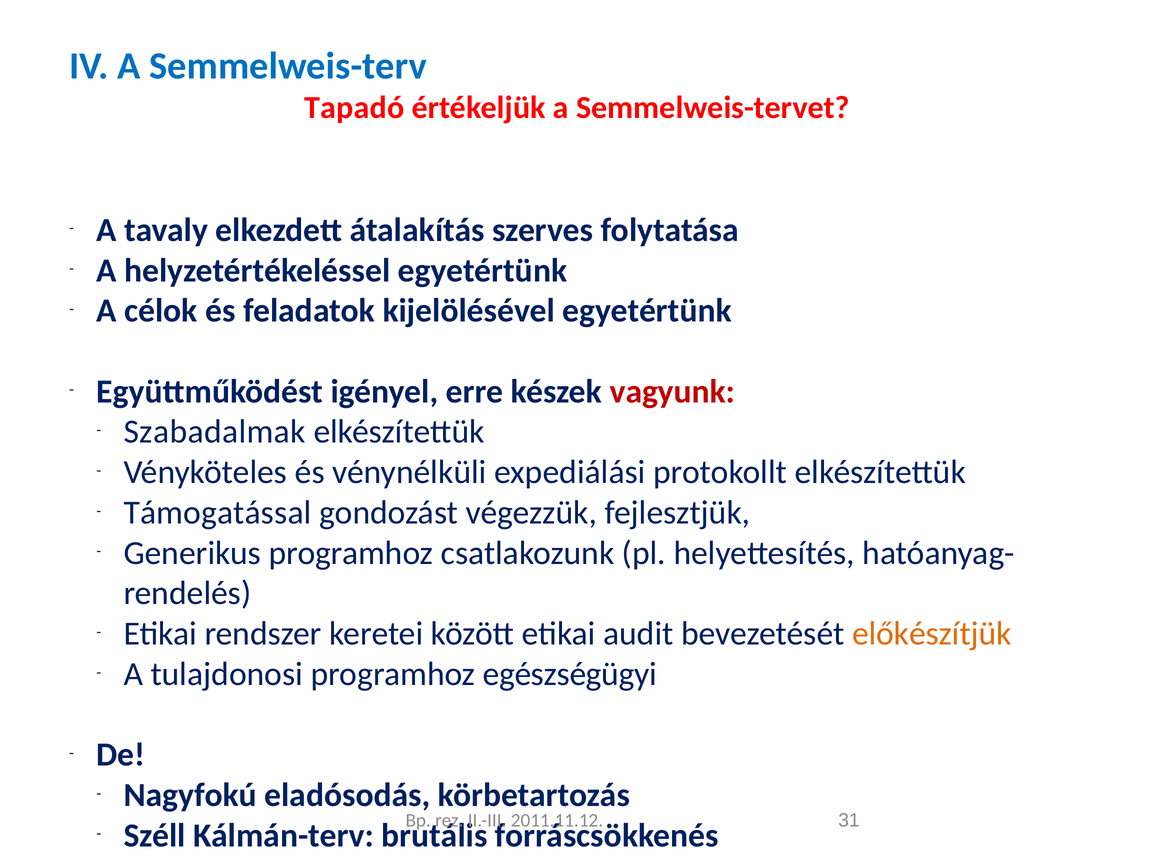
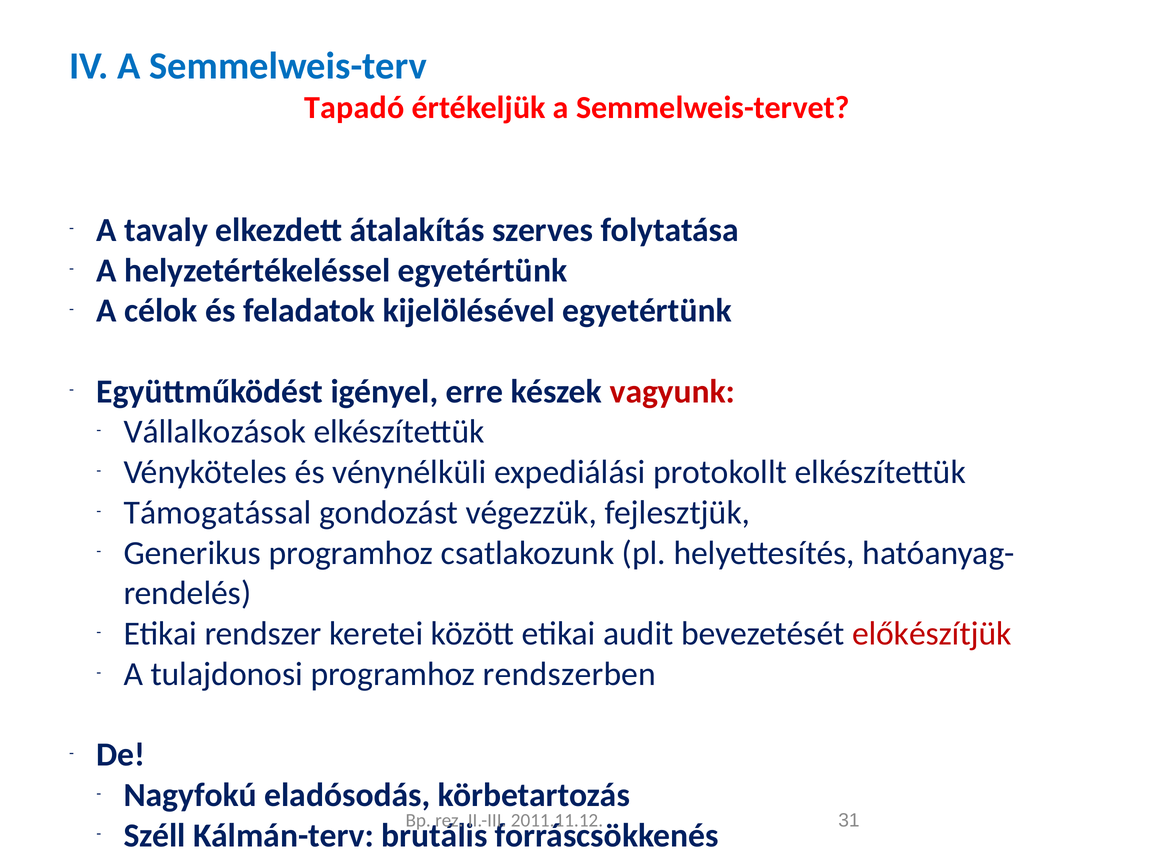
Szabadalmak: Szabadalmak -> Vállalkozások
előkészítjük colour: orange -> red
egészségügyi: egészségügyi -> rendszerben
